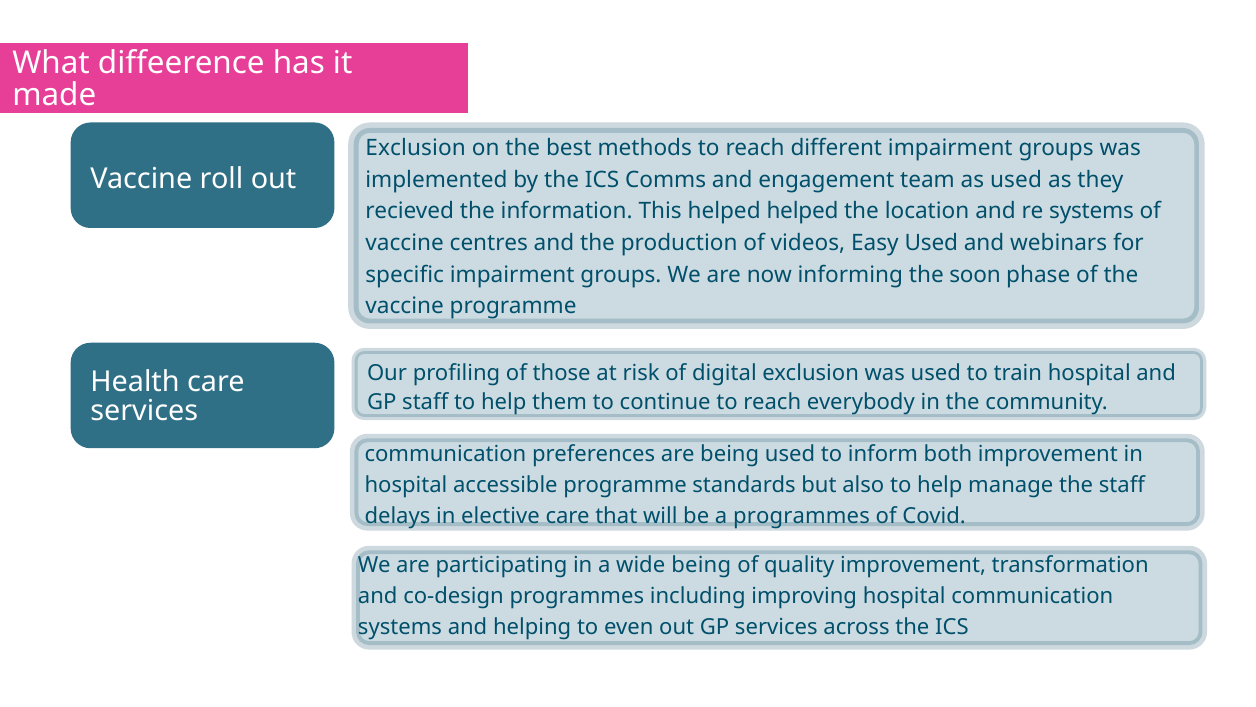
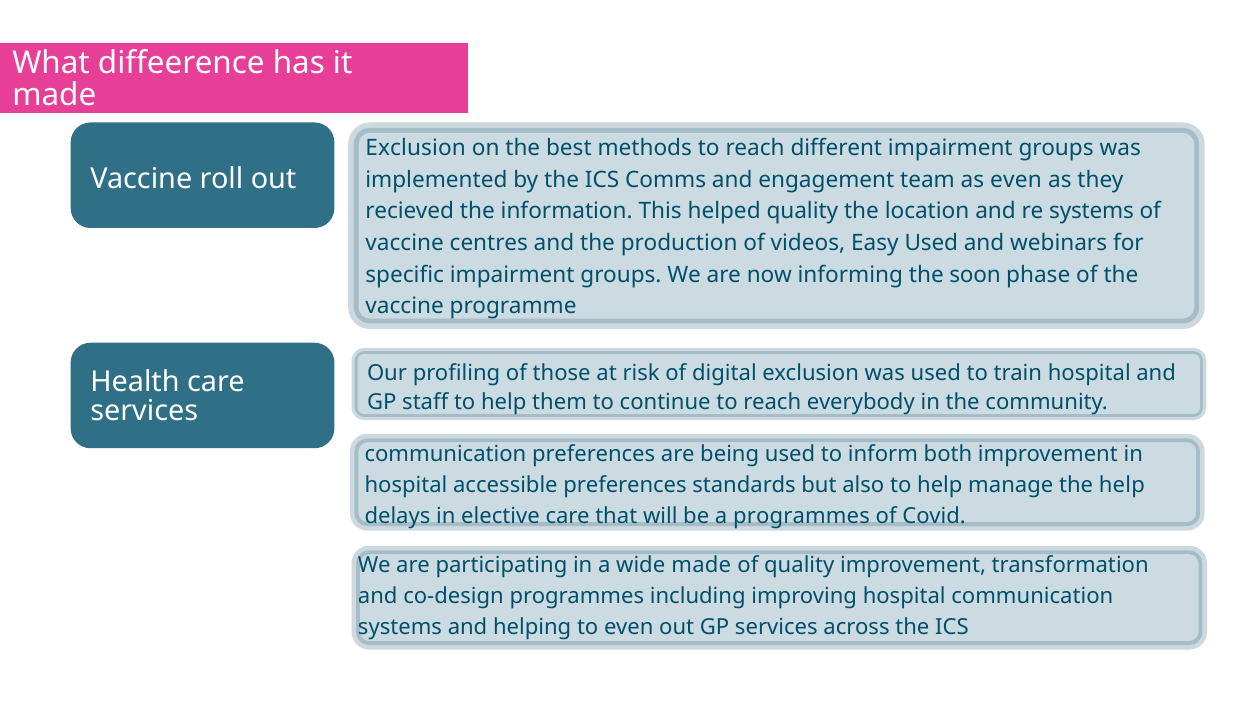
as used: used -> even
helped helped: helped -> quality
accessible programme: programme -> preferences
the staff: staff -> help
wide being: being -> made
